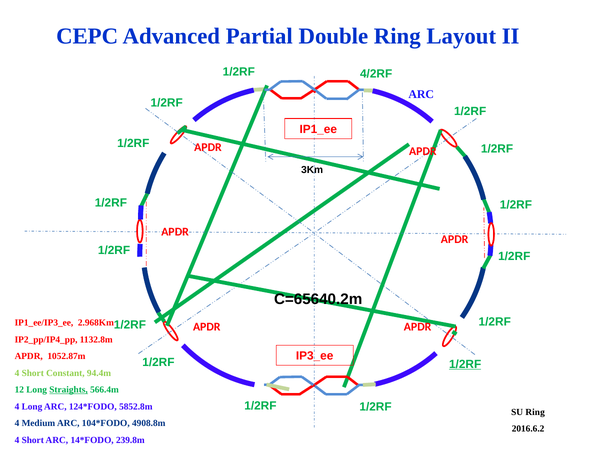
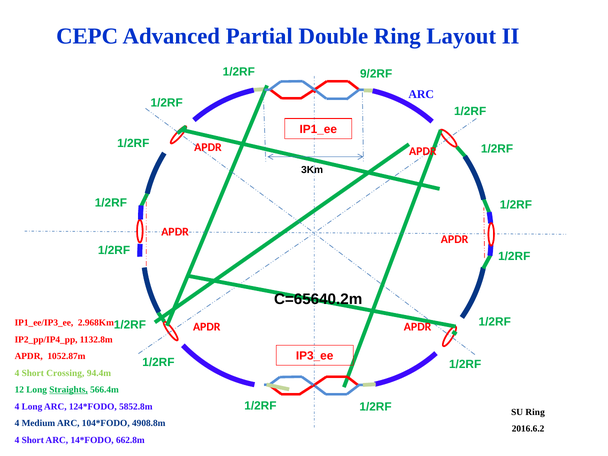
4/2RF: 4/2RF -> 9/2RF
1/2RF at (465, 364) underline: present -> none
Constant: Constant -> Crossing
239.8m: 239.8m -> 662.8m
